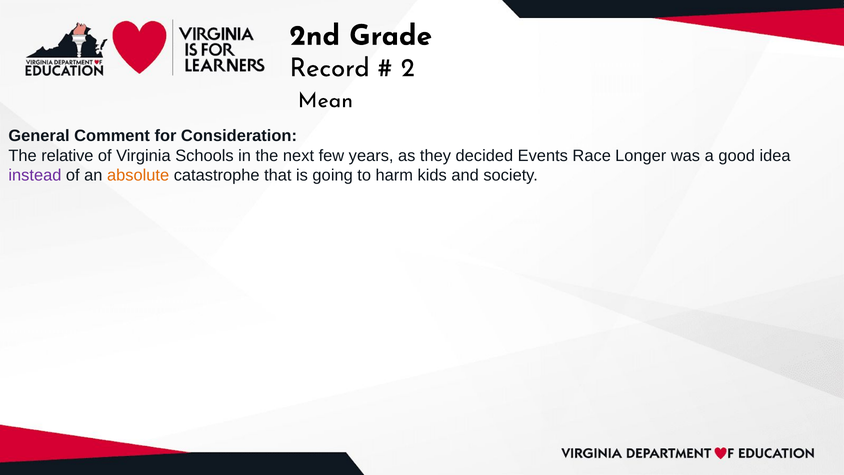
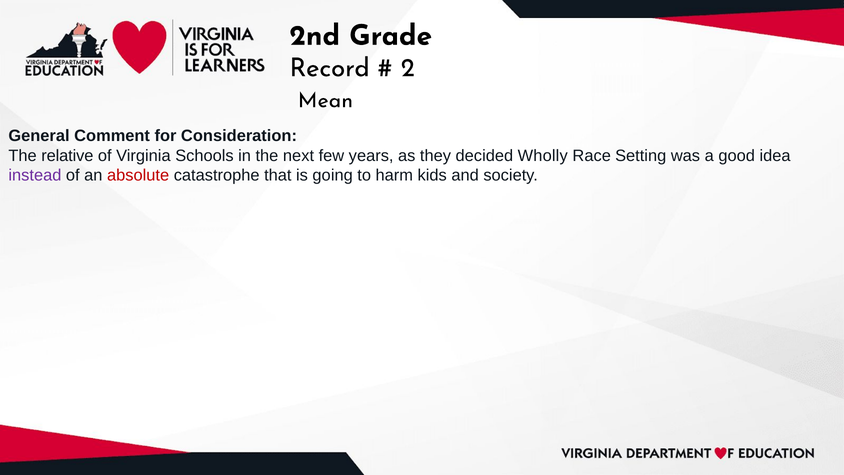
Events: Events -> Wholly
Longer: Longer -> Setting
absolute colour: orange -> red
